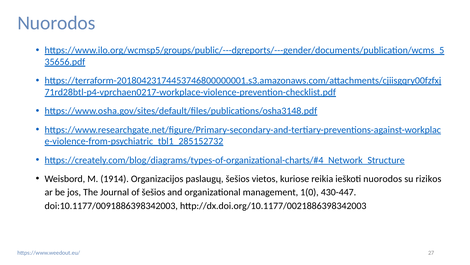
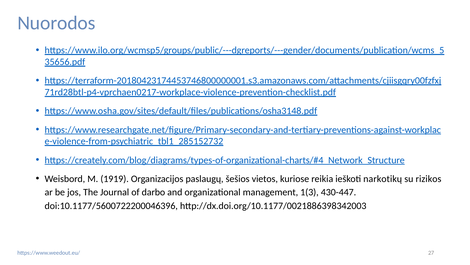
1914: 1914 -> 1919
ieškoti nuorodos: nuorodos -> narkotikų
of šešios: šešios -> darbo
1(0: 1(0 -> 1(3
doi:10.1177/0091886398342003: doi:10.1177/0091886398342003 -> doi:10.1177/5600722200046396
